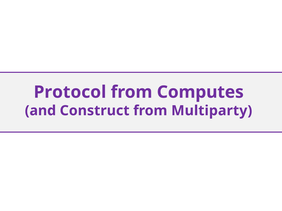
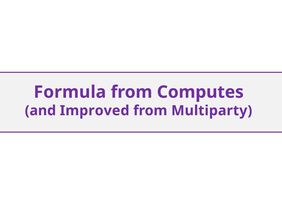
Protocol: Protocol -> Formula
Construct: Construct -> Improved
